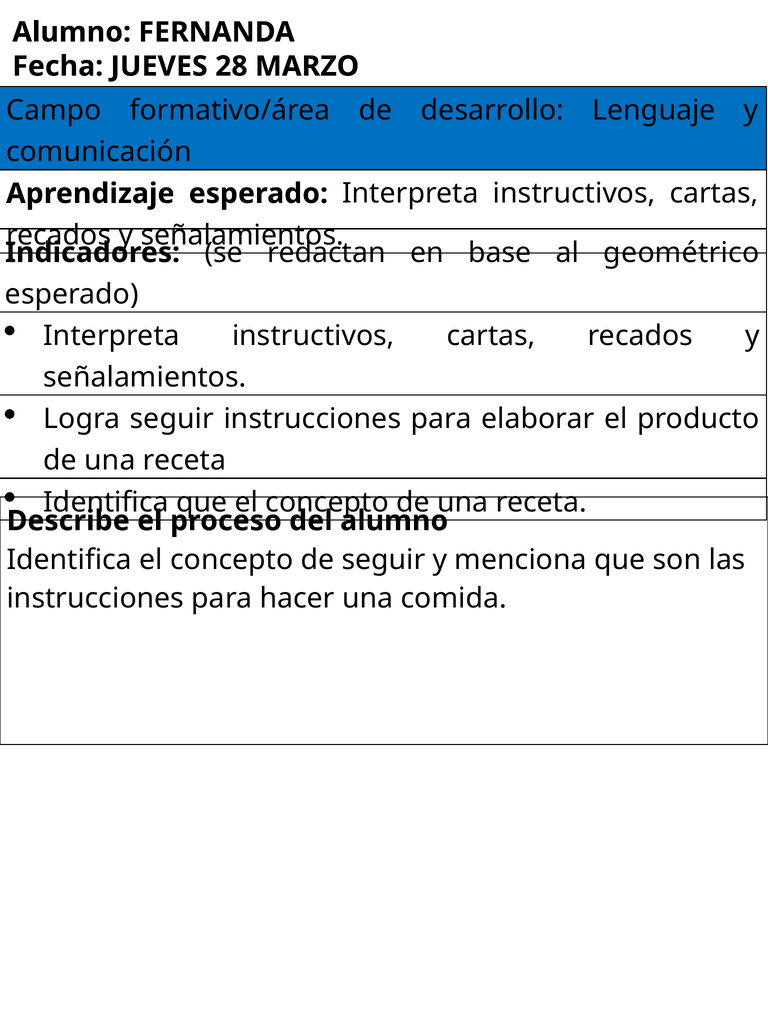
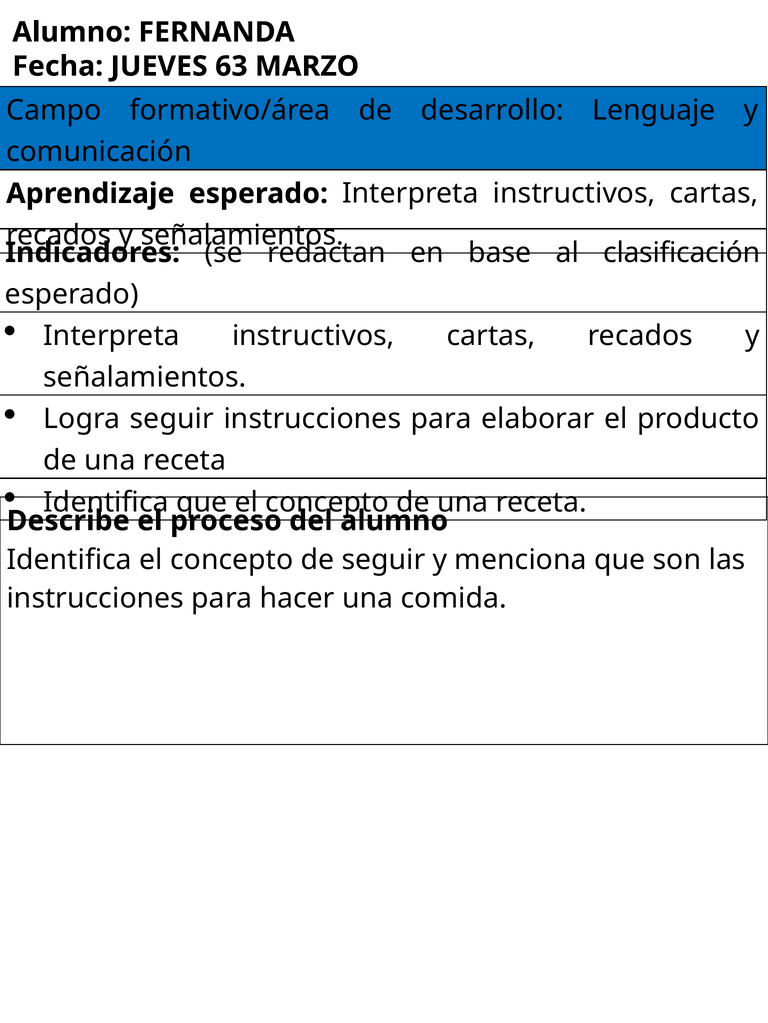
28: 28 -> 63
geométrico: geométrico -> clasificación
